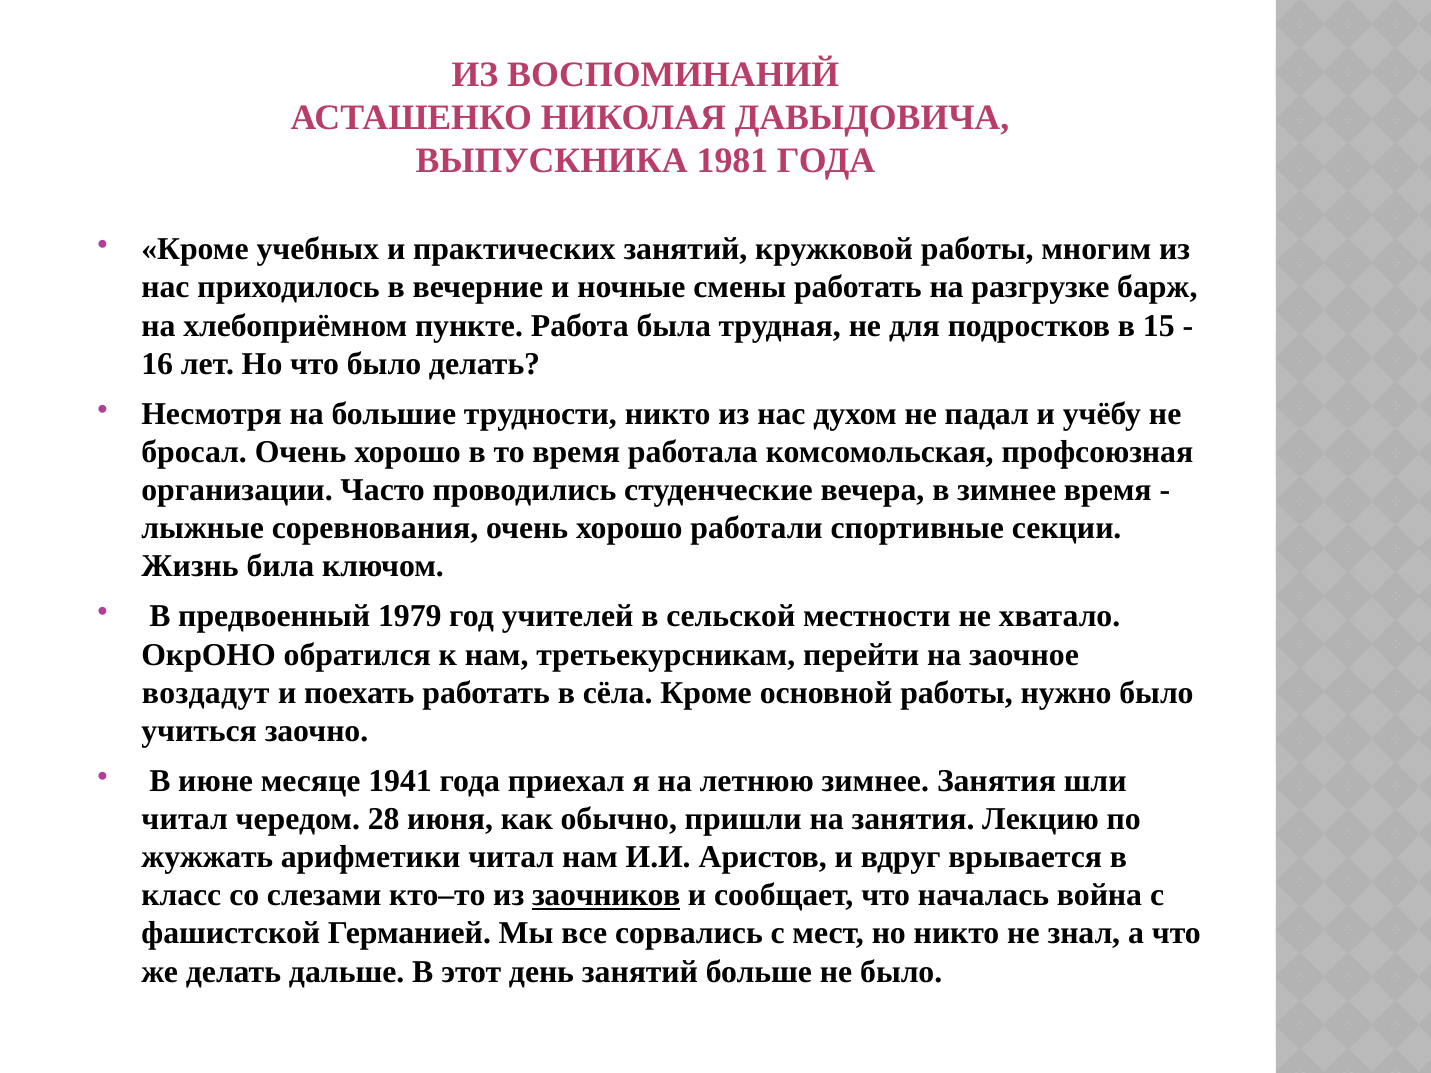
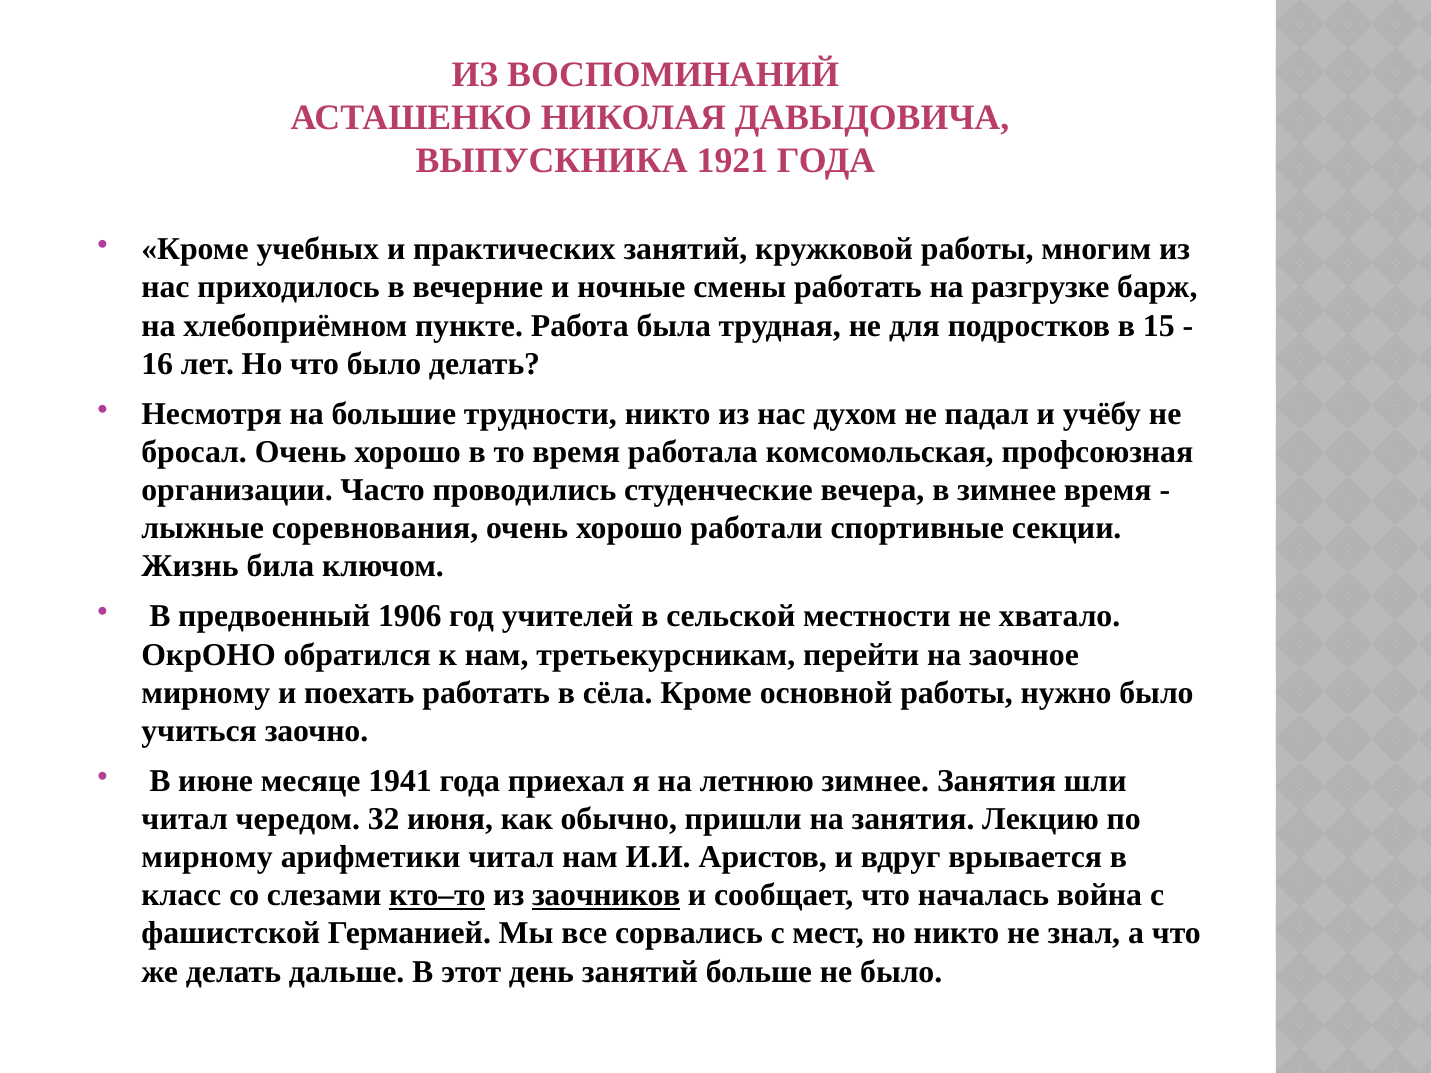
1981: 1981 -> 1921
1979: 1979 -> 1906
воздадут at (206, 693): воздадут -> мирному
28: 28 -> 32
жужжать at (207, 857): жужжать -> мирному
кто–то underline: none -> present
